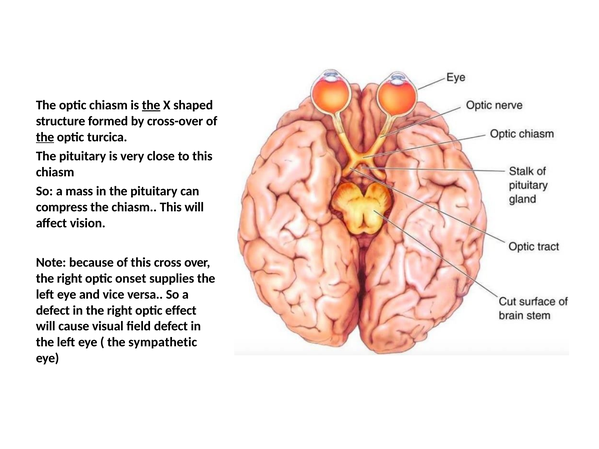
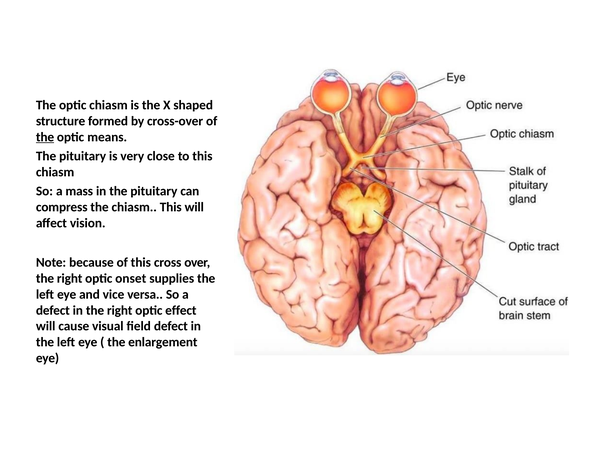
the at (151, 105) underline: present -> none
turcica: turcica -> means
sympathetic: sympathetic -> enlargement
